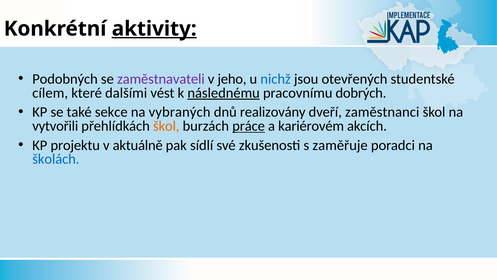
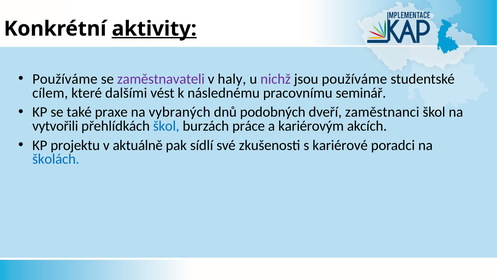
Podobných at (65, 79): Podobných -> Používáme
jeho: jeho -> haly
nichž colour: blue -> purple
jsou otevřených: otevřených -> používáme
následnému underline: present -> none
dobrých: dobrých -> seminář
sekce: sekce -> praxe
realizovány: realizovány -> podobných
škol at (166, 126) colour: orange -> blue
práce underline: present -> none
kariérovém: kariérovém -> kariérovým
zaměřuje: zaměřuje -> kariérové
